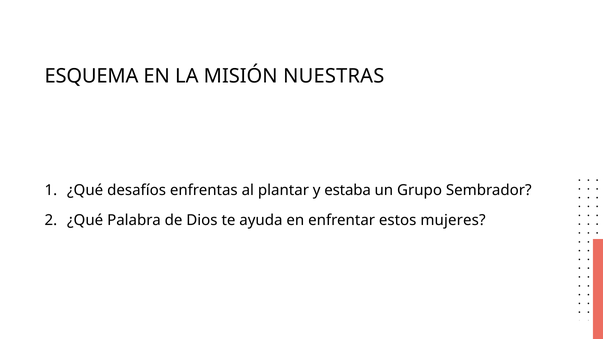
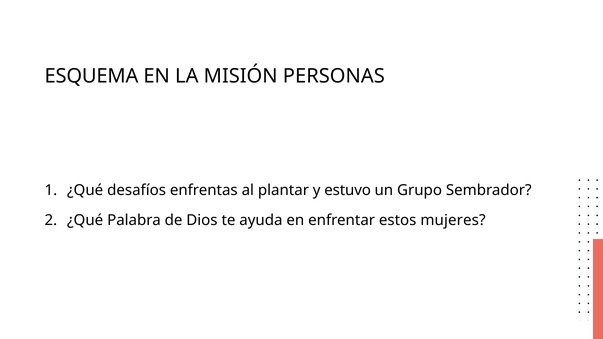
NUESTRAS: NUESTRAS -> PERSONAS
estaba: estaba -> estuvo
